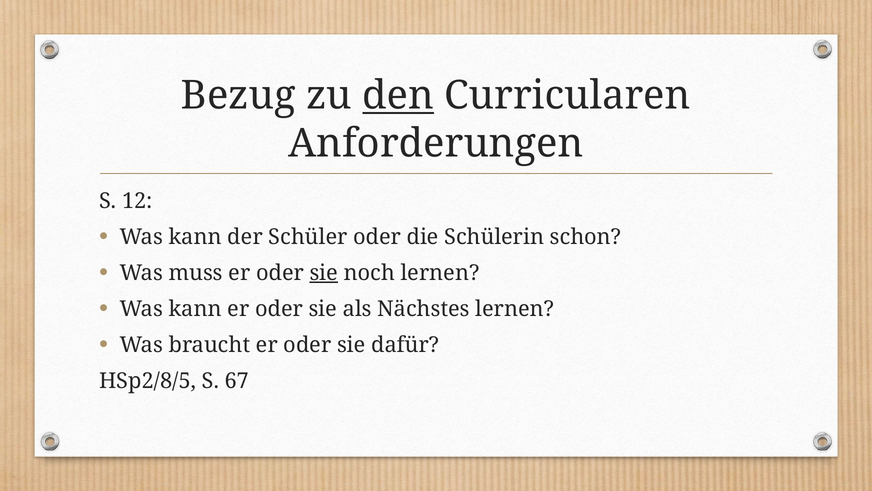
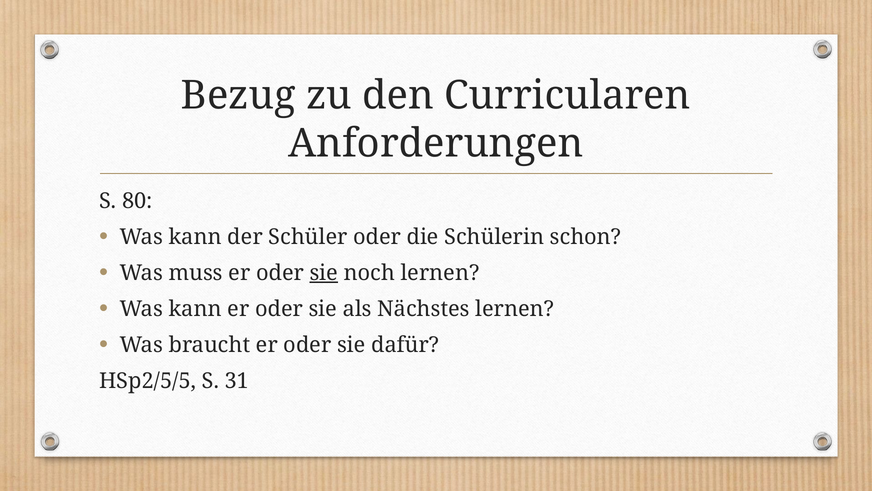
den underline: present -> none
12: 12 -> 80
HSp2/8/5: HSp2/8/5 -> HSp2/5/5
67: 67 -> 31
